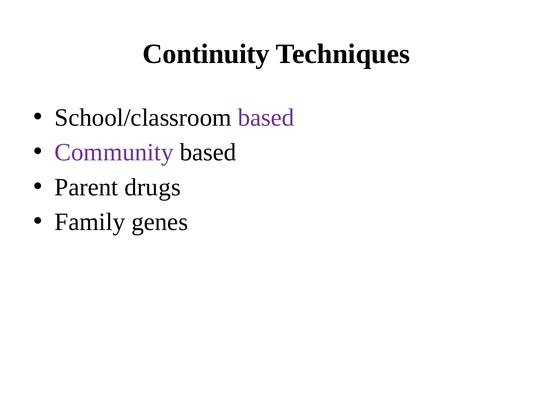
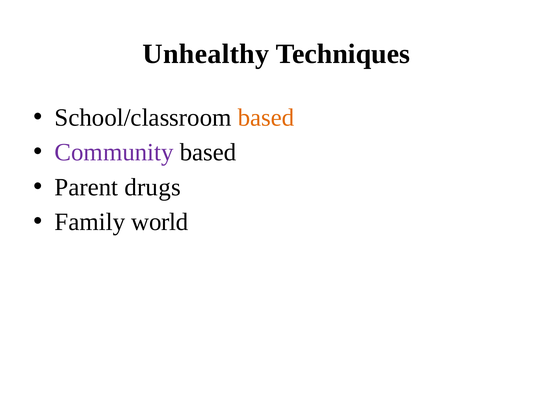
Continuity: Continuity -> Unhealthy
based at (266, 117) colour: purple -> orange
genes: genes -> world
